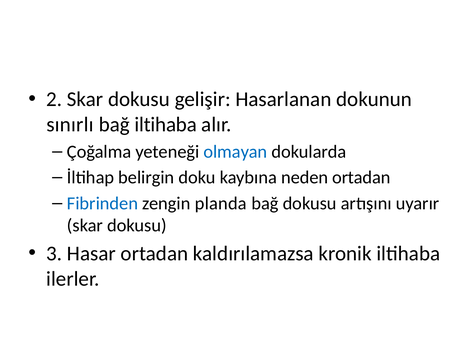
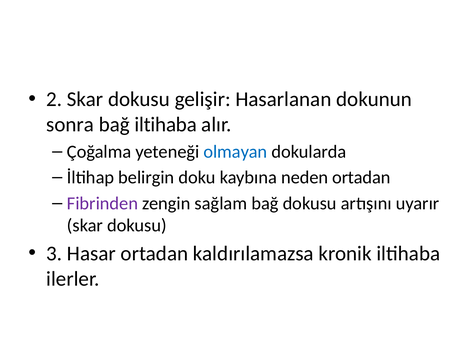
sınırlı: sınırlı -> sonra
Fibrinden colour: blue -> purple
planda: planda -> sağlam
